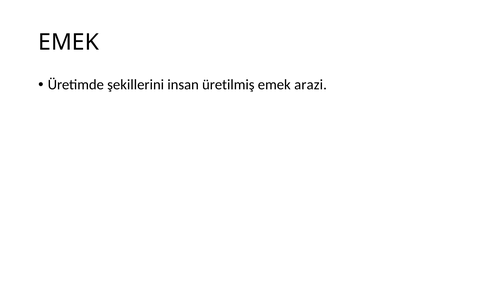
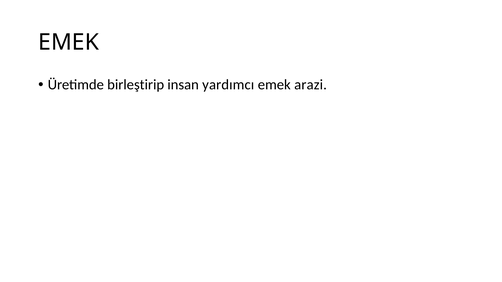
şekillerini: şekillerini -> birleştirip
üretilmiş: üretilmiş -> yardımcı
